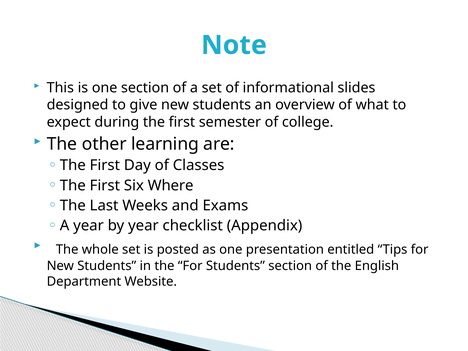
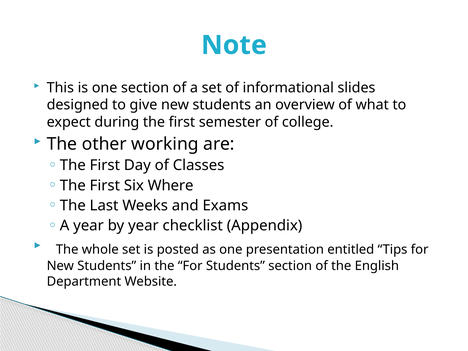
learning: learning -> working
